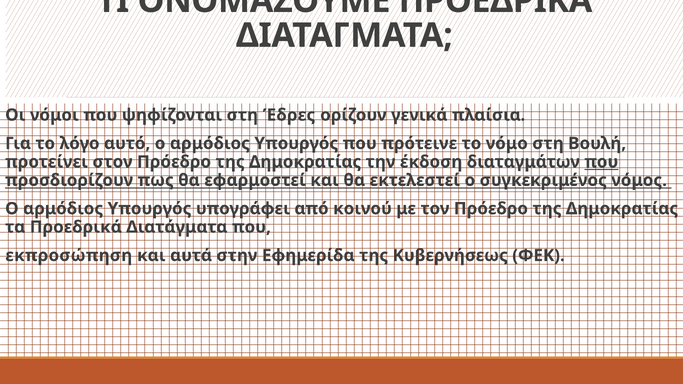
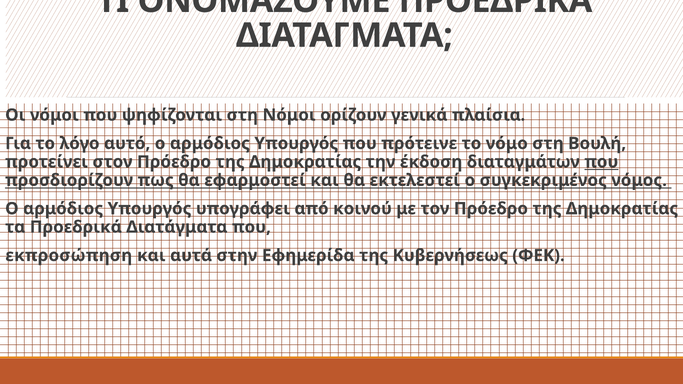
στη Έδρες: Έδρες -> Νόμοι
